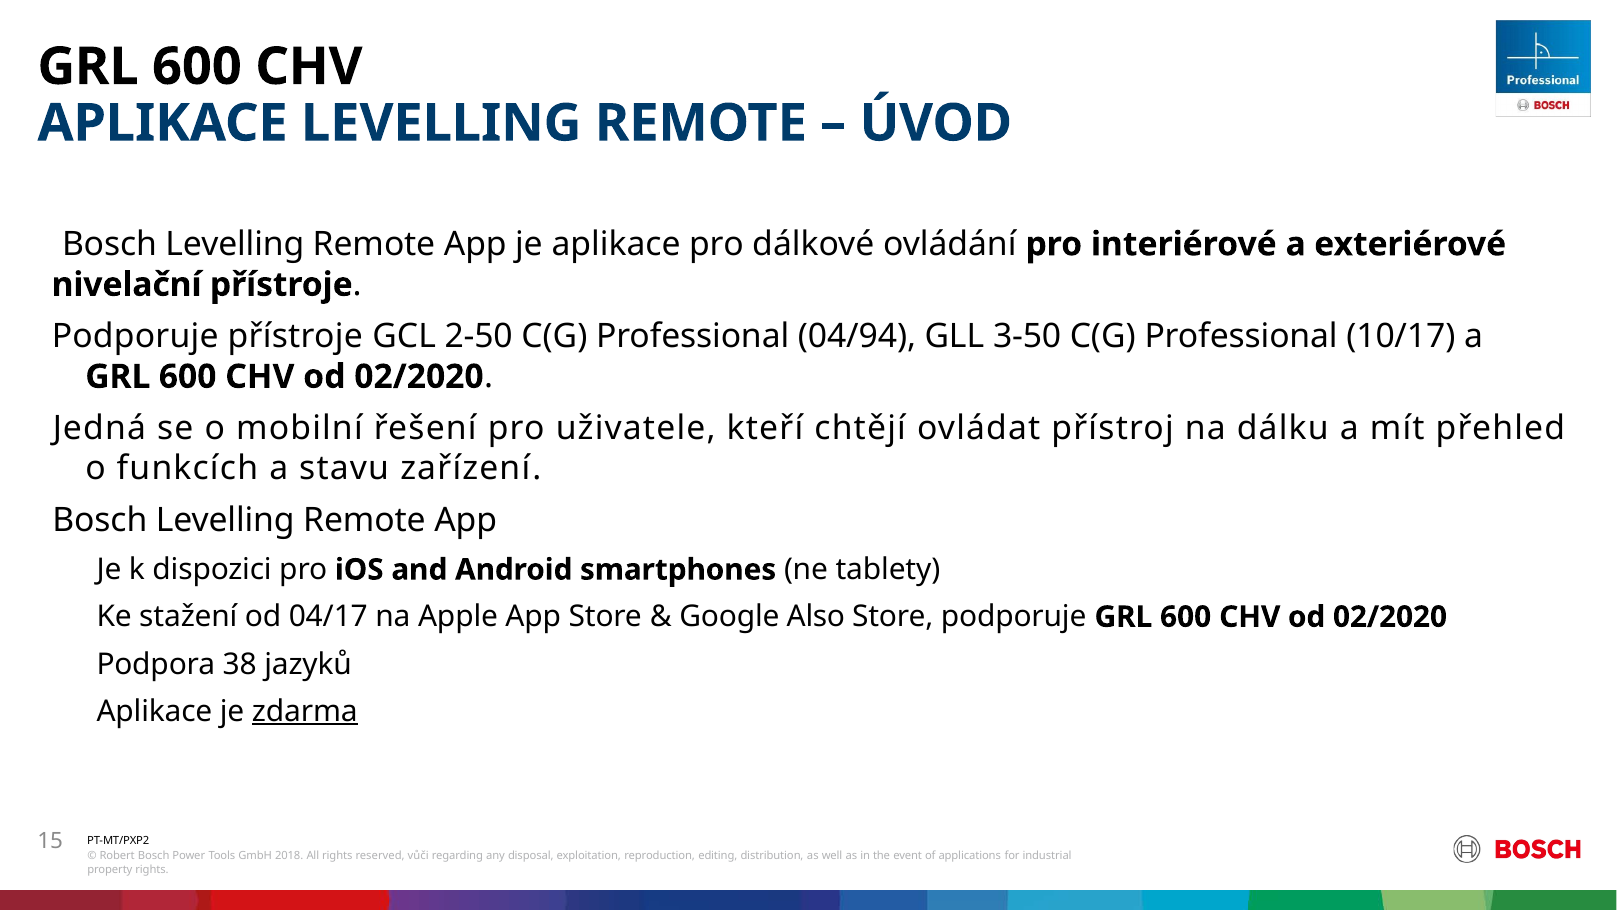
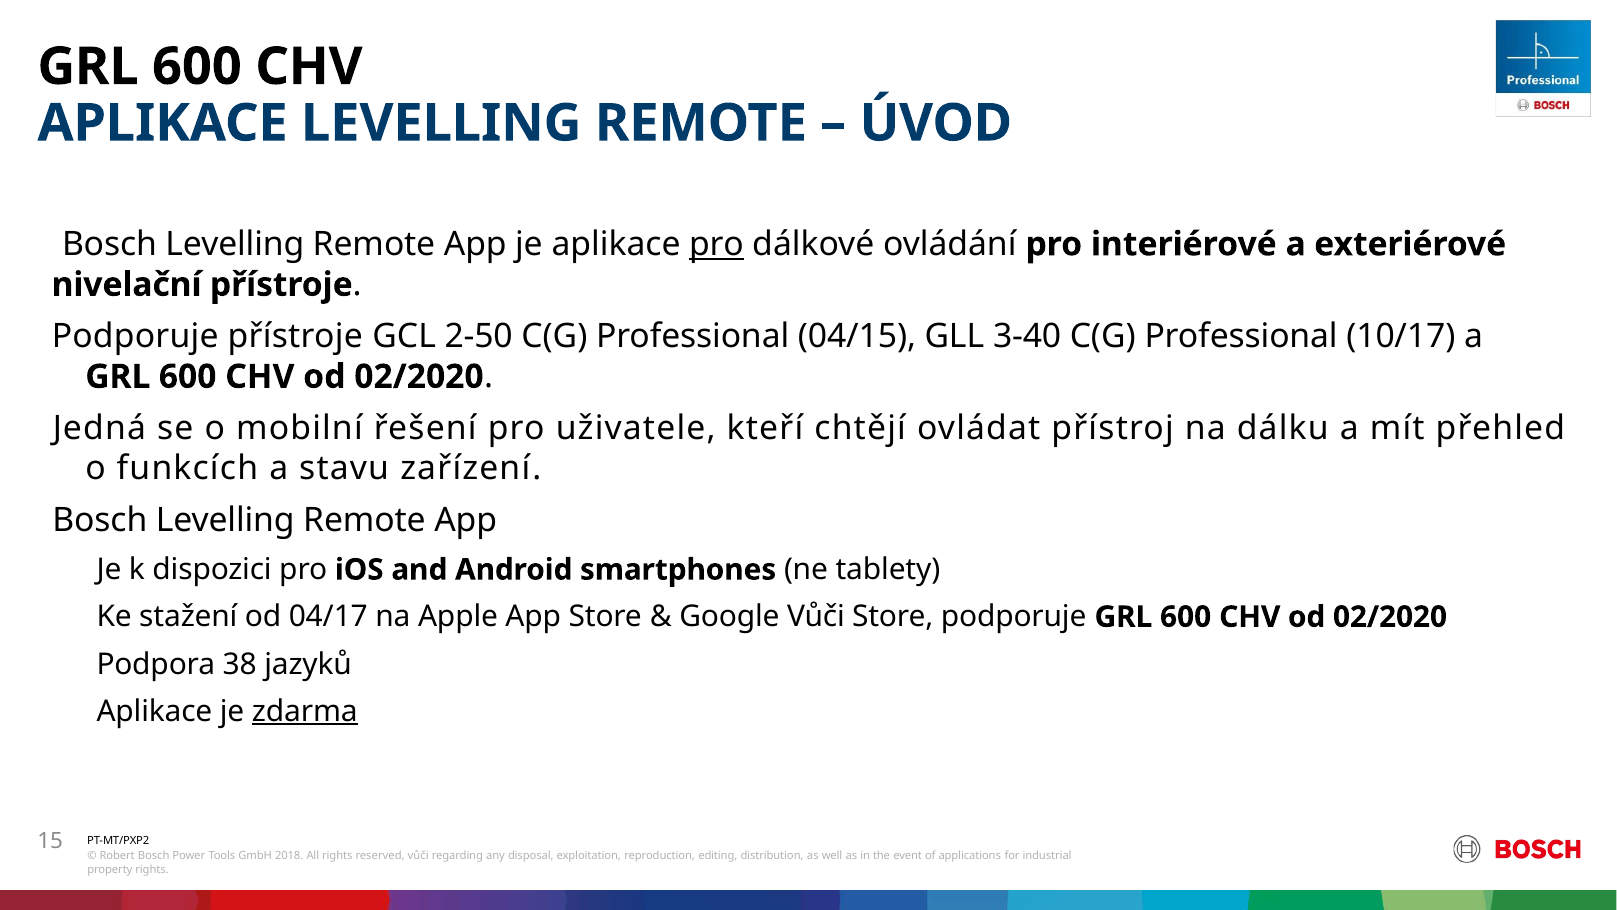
pro at (716, 244) underline: none -> present
04/94: 04/94 -> 04/15
3-50: 3-50 -> 3-40
Google Also: Also -> Vůči
